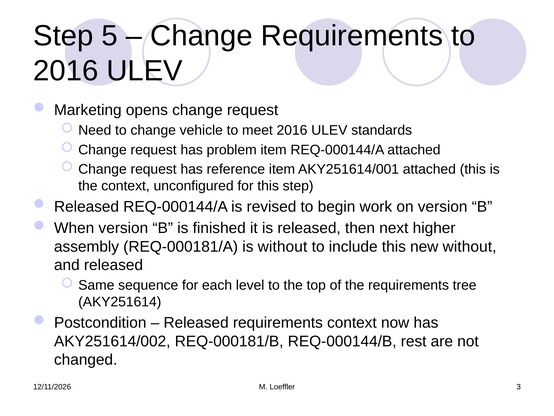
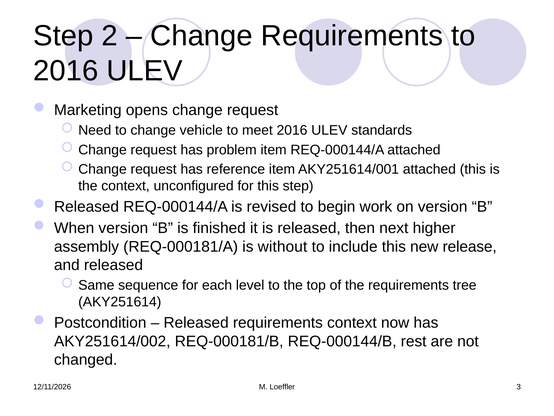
5: 5 -> 2
new without: without -> release
